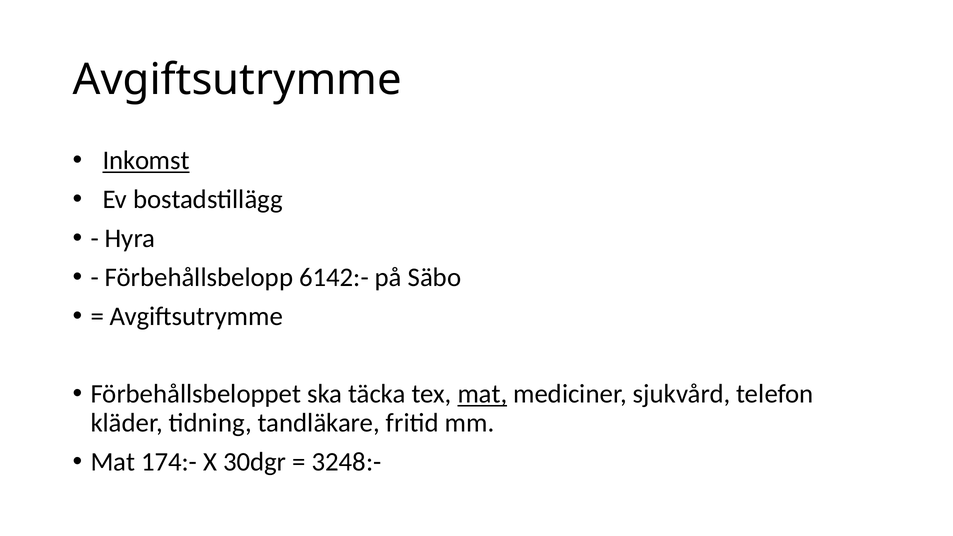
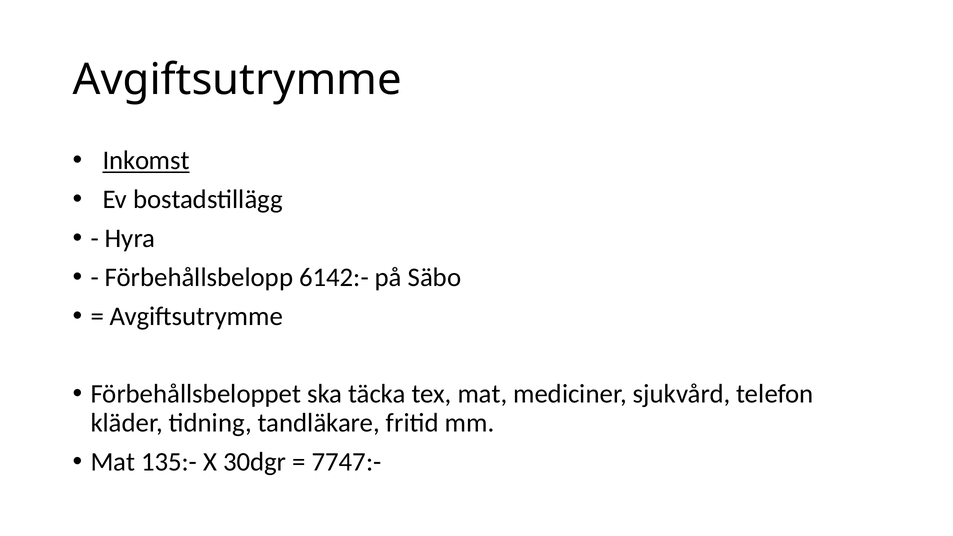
mat at (482, 394) underline: present -> none
174:-: 174:- -> 135:-
3248:-: 3248:- -> 7747:-
